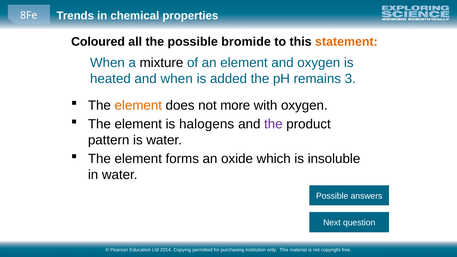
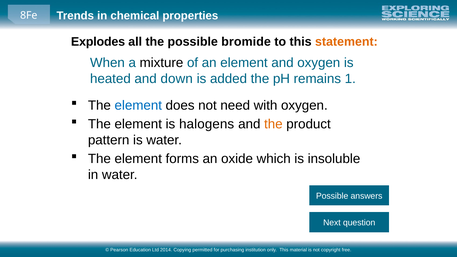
Coloured: Coloured -> Explodes
and when: when -> down
3: 3 -> 1
element at (138, 106) colour: orange -> blue
more: more -> need
the at (273, 124) colour: purple -> orange
